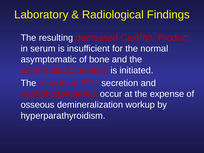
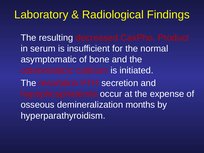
positive: positive -> caleium
workup: workup -> months
